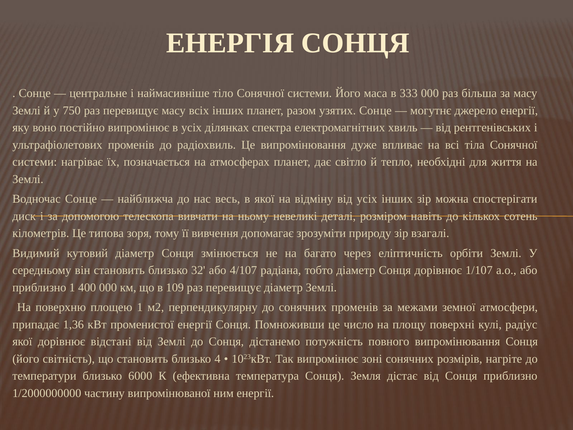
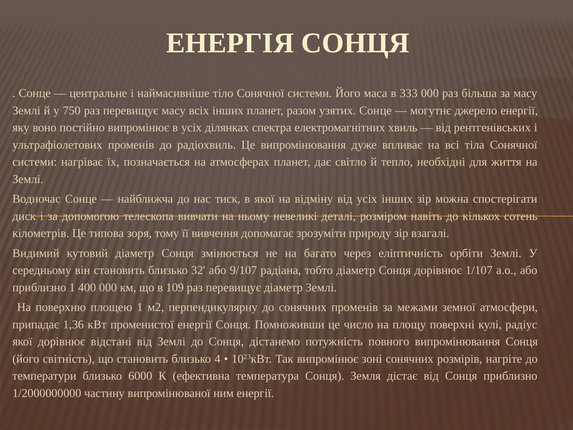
весь: весь -> тиск
4/107: 4/107 -> 9/107
